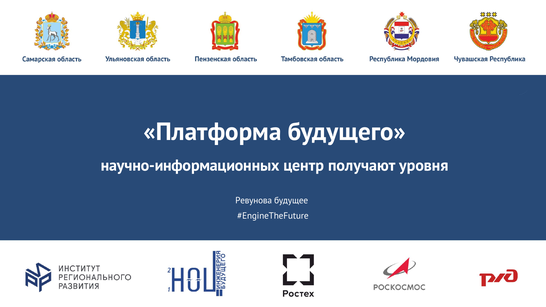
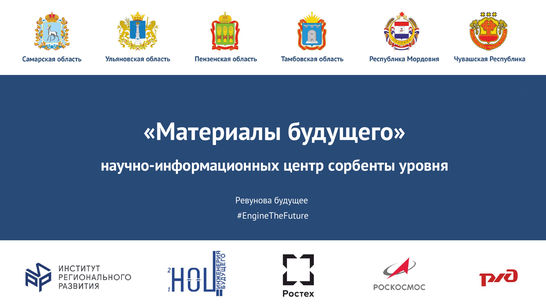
Платформа: Платформа -> Материалы
получают: получают -> сорбенты
